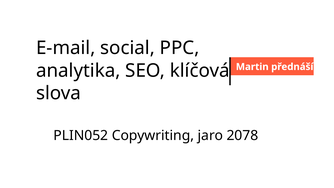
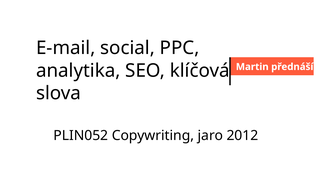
2078: 2078 -> 2012
